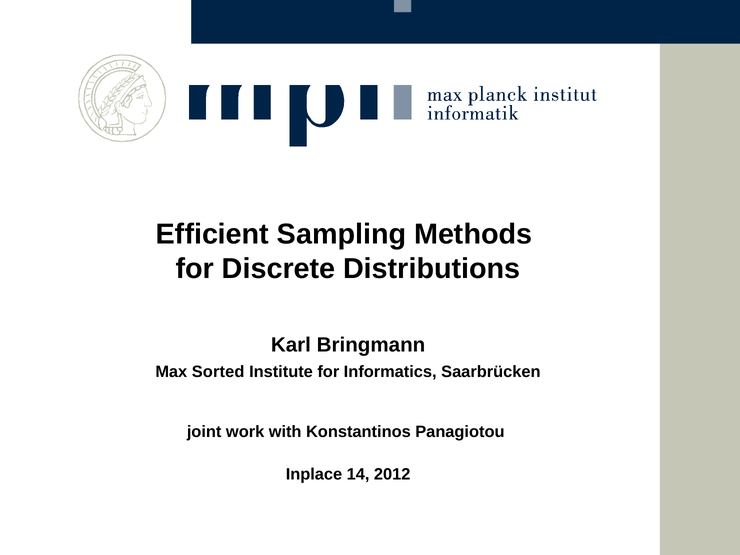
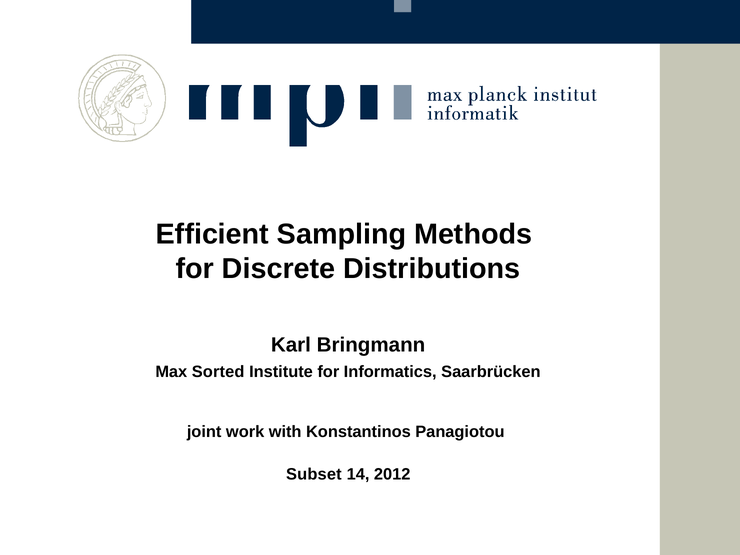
Inplace: Inplace -> Subset
